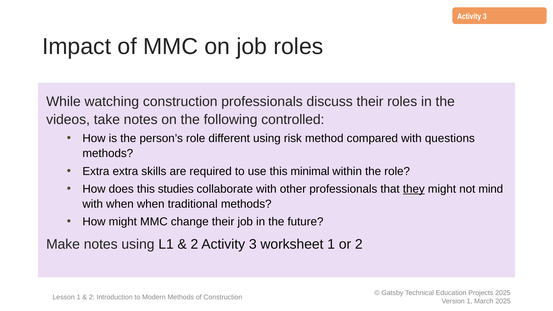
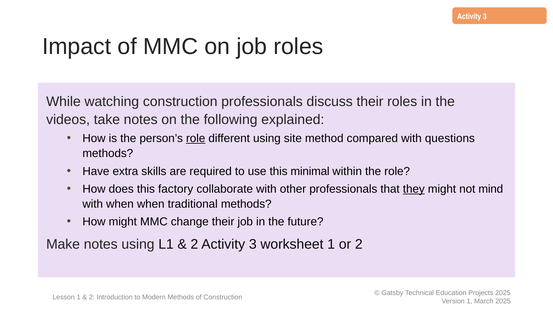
controlled: controlled -> explained
role at (196, 138) underline: none -> present
risk: risk -> site
Extra at (96, 171): Extra -> Have
studies: studies -> factory
